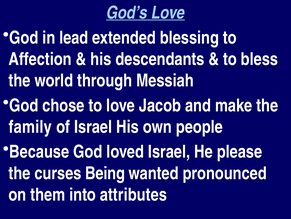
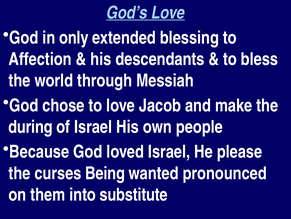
lead: lead -> only
family: family -> during
attributes: attributes -> substitute
